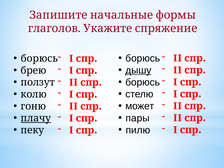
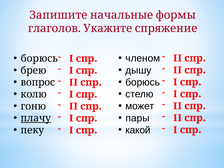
борюсь at (143, 58): борюсь -> членом
дышу underline: present -> none
ползут: ползут -> вопрос
пилю: пилю -> какой
